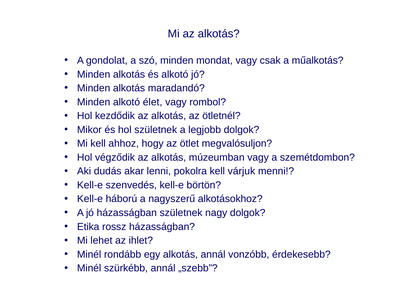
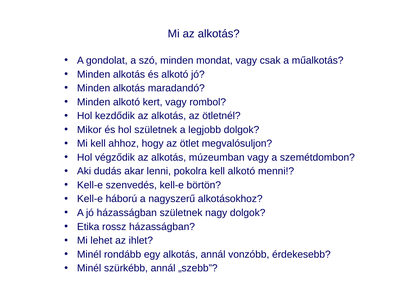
élet: élet -> kert
kell várjuk: várjuk -> alkotó
